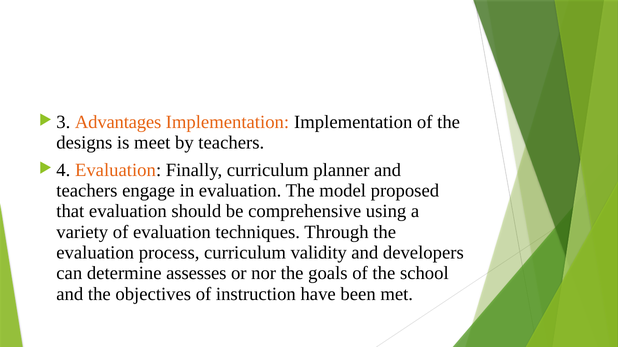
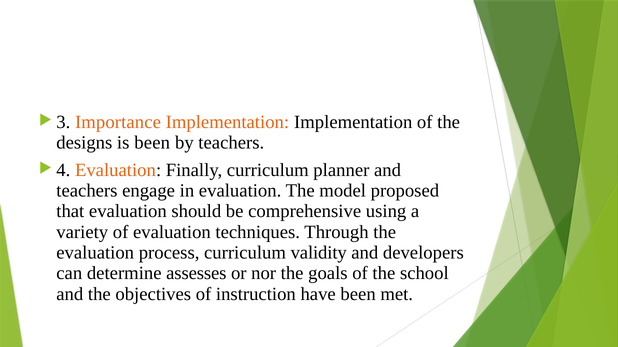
Advantages: Advantages -> Importance
is meet: meet -> been
